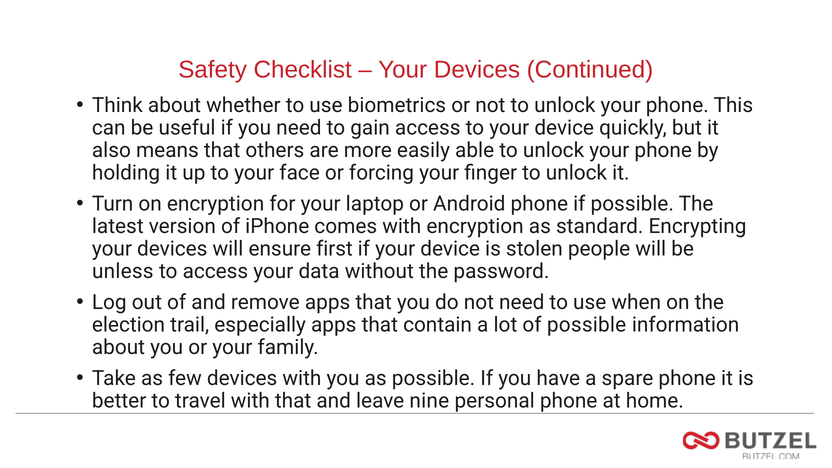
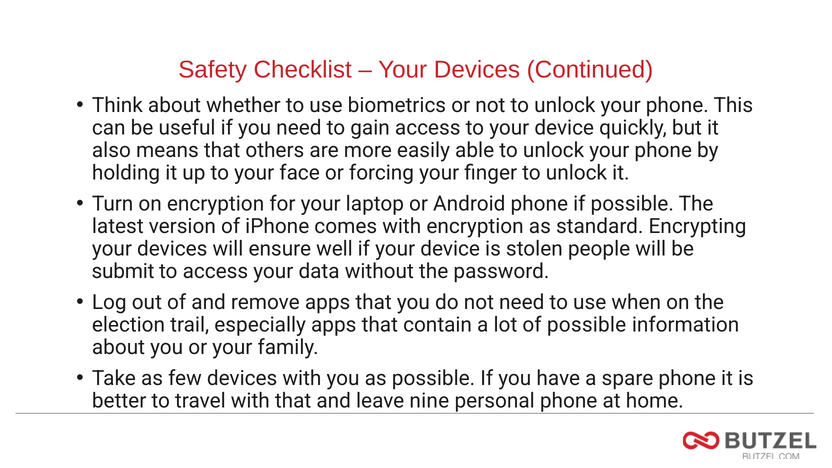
first: first -> well
unless: unless -> submit
